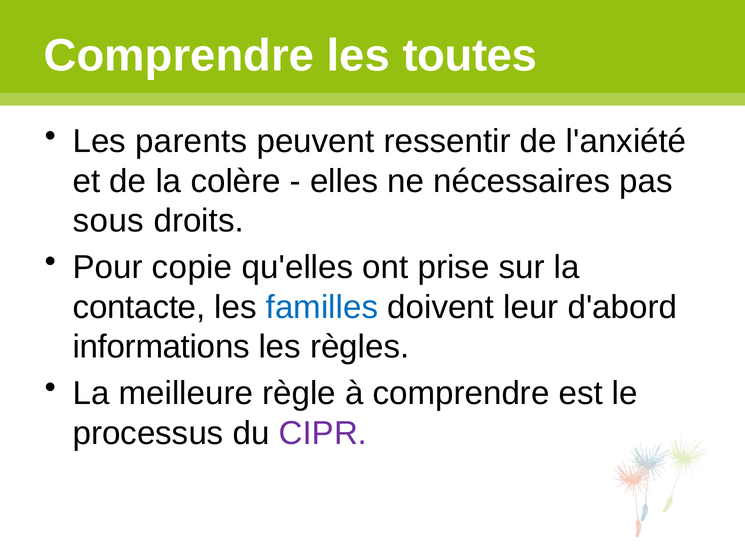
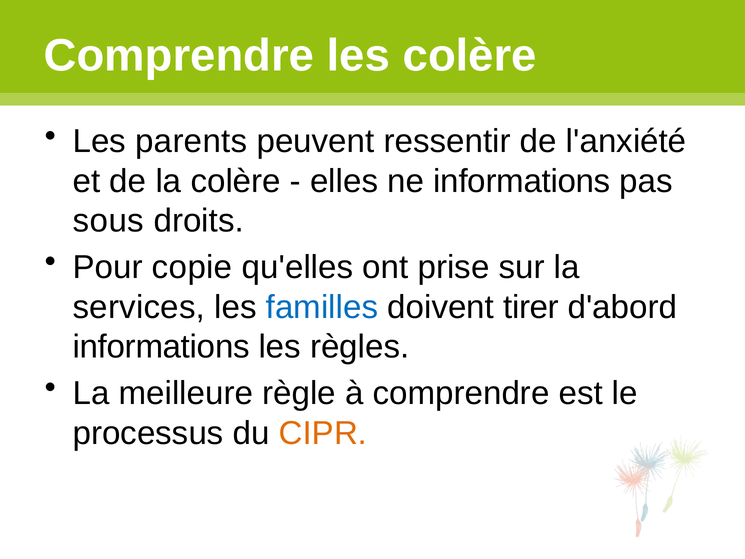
les toutes: toutes -> colère
ne nécessaires: nécessaires -> informations
contacte: contacte -> services
leur: leur -> tirer
CIPR colour: purple -> orange
